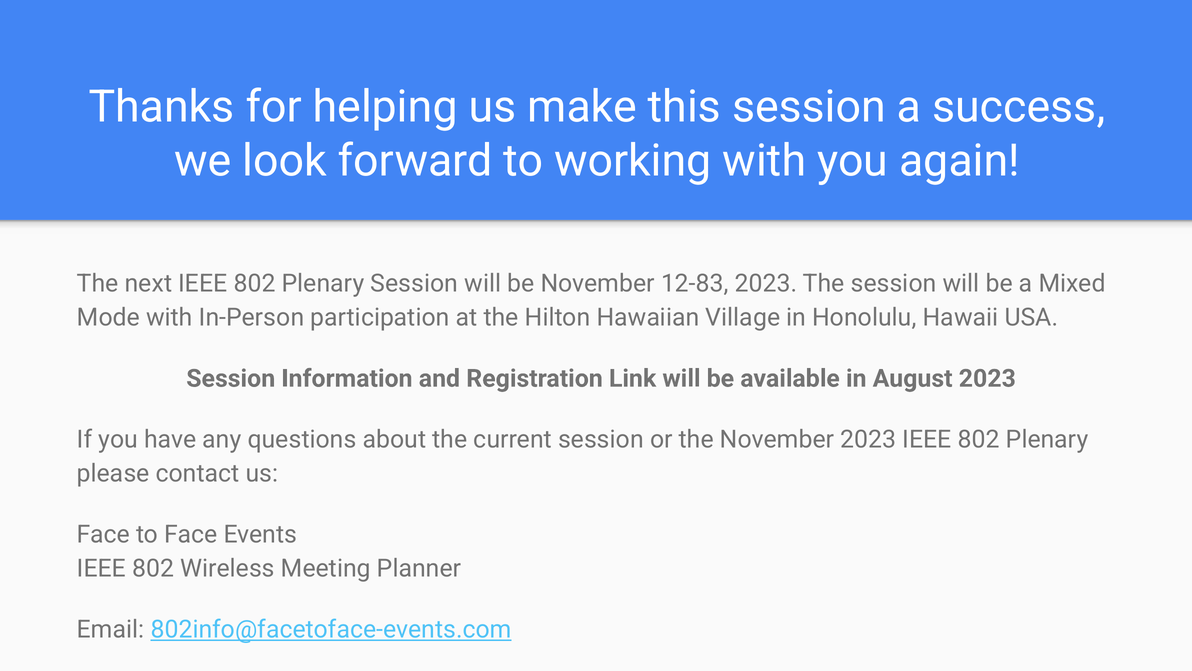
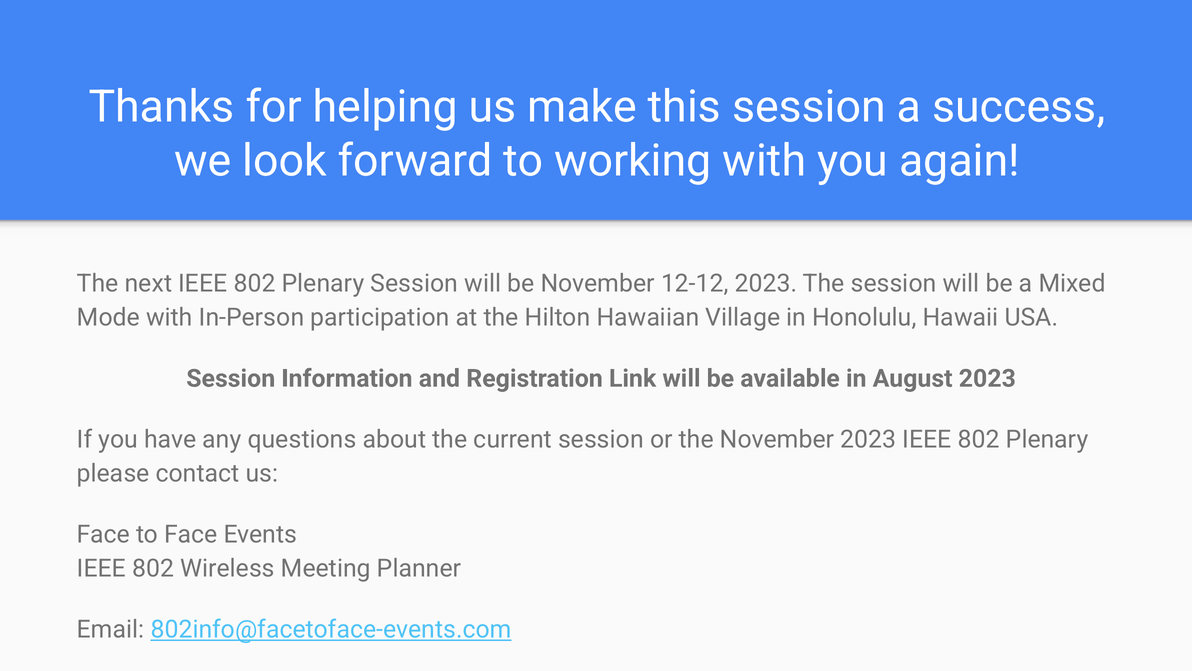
12-83: 12-83 -> 12-12
